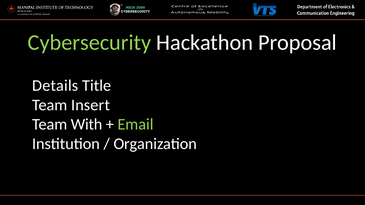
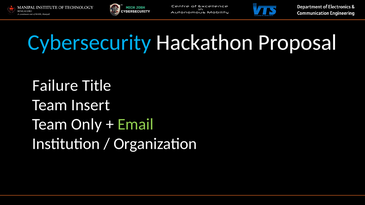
Cybersecurity colour: light green -> light blue
Details: Details -> Failure
With: With -> Only
